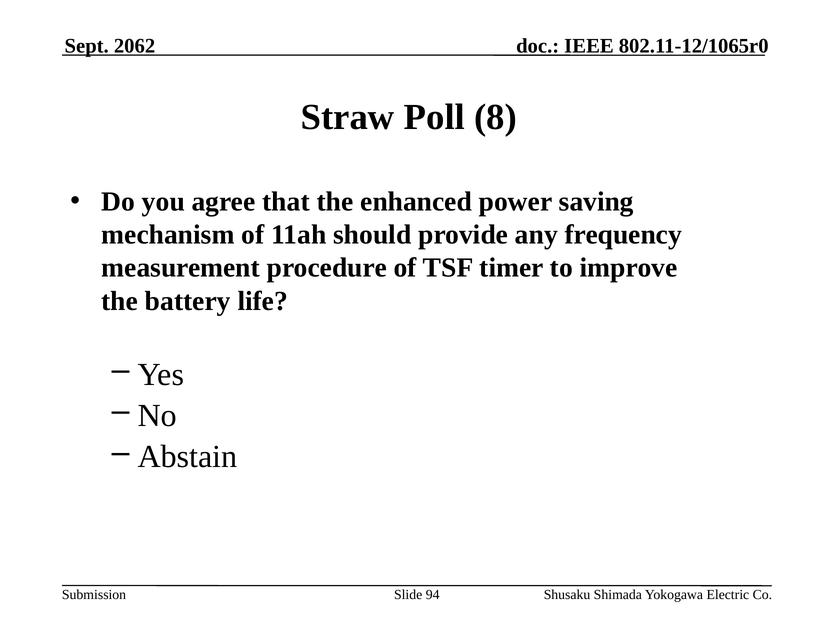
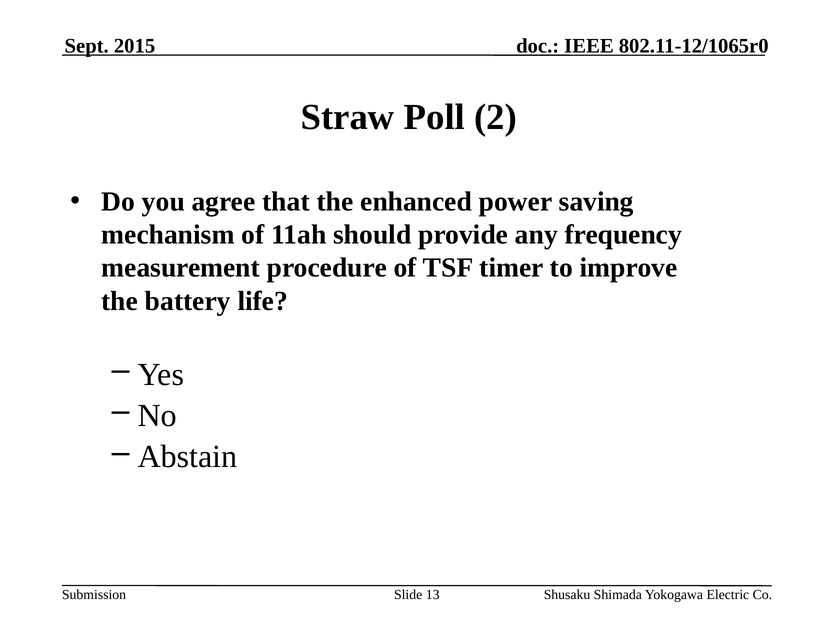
2062: 2062 -> 2015
8: 8 -> 2
94: 94 -> 13
